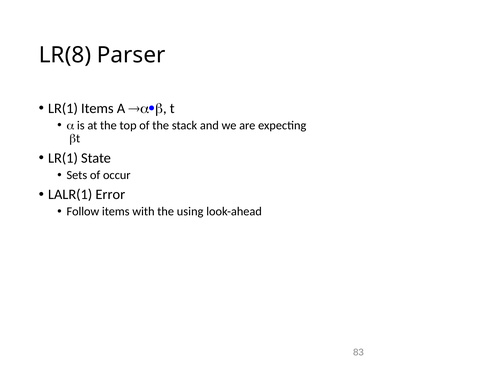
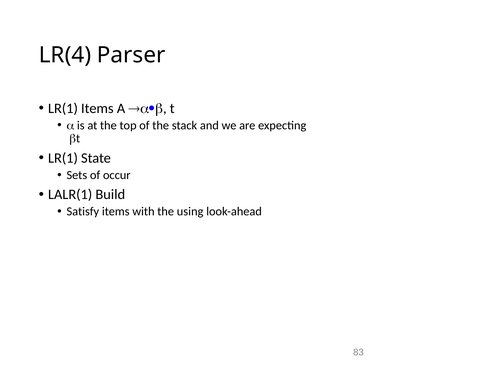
LR(8: LR(8 -> LR(4
Error: Error -> Build
Follow: Follow -> Satisfy
